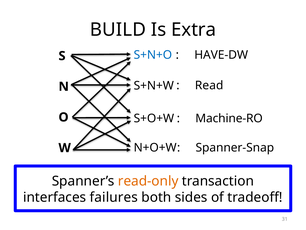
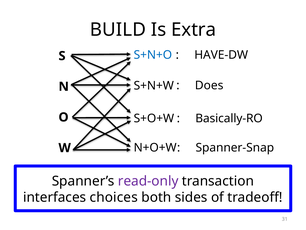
Read: Read -> Does
Machine-RO: Machine-RO -> Basically-RO
read-only colour: orange -> purple
failures: failures -> choices
